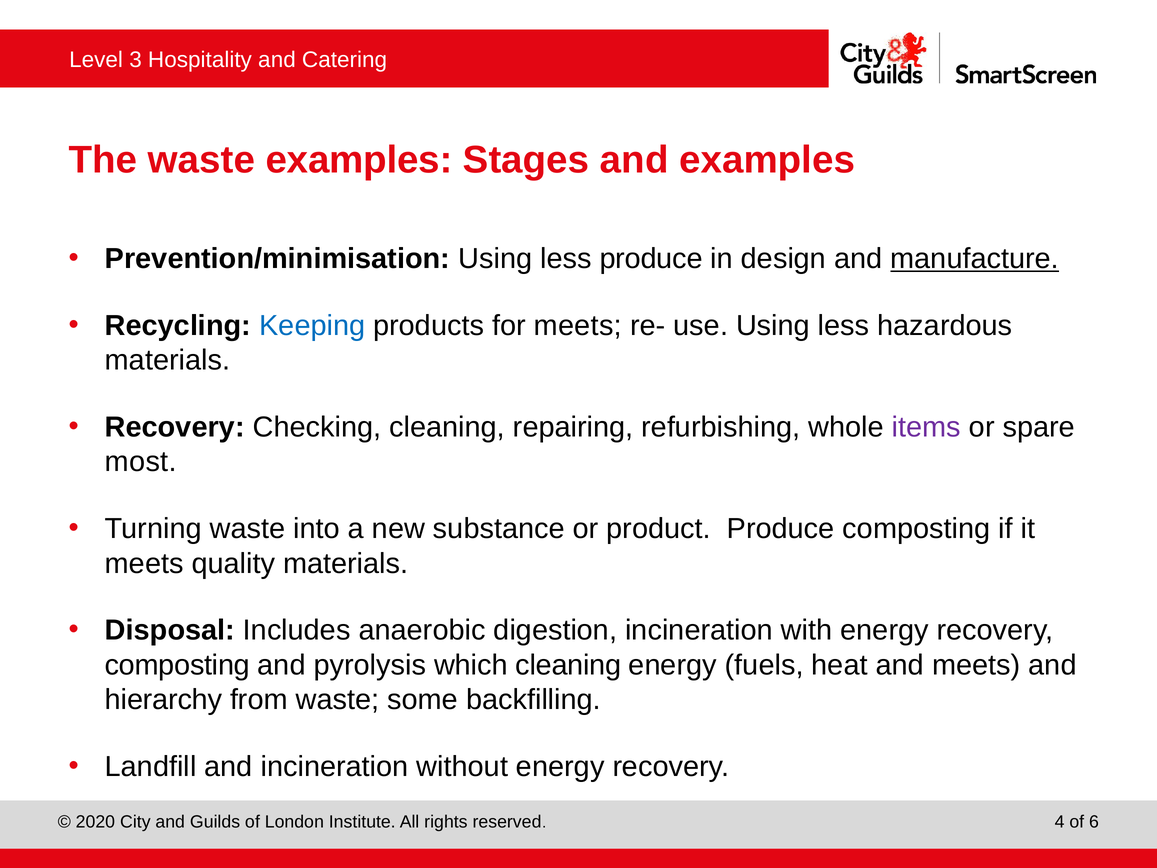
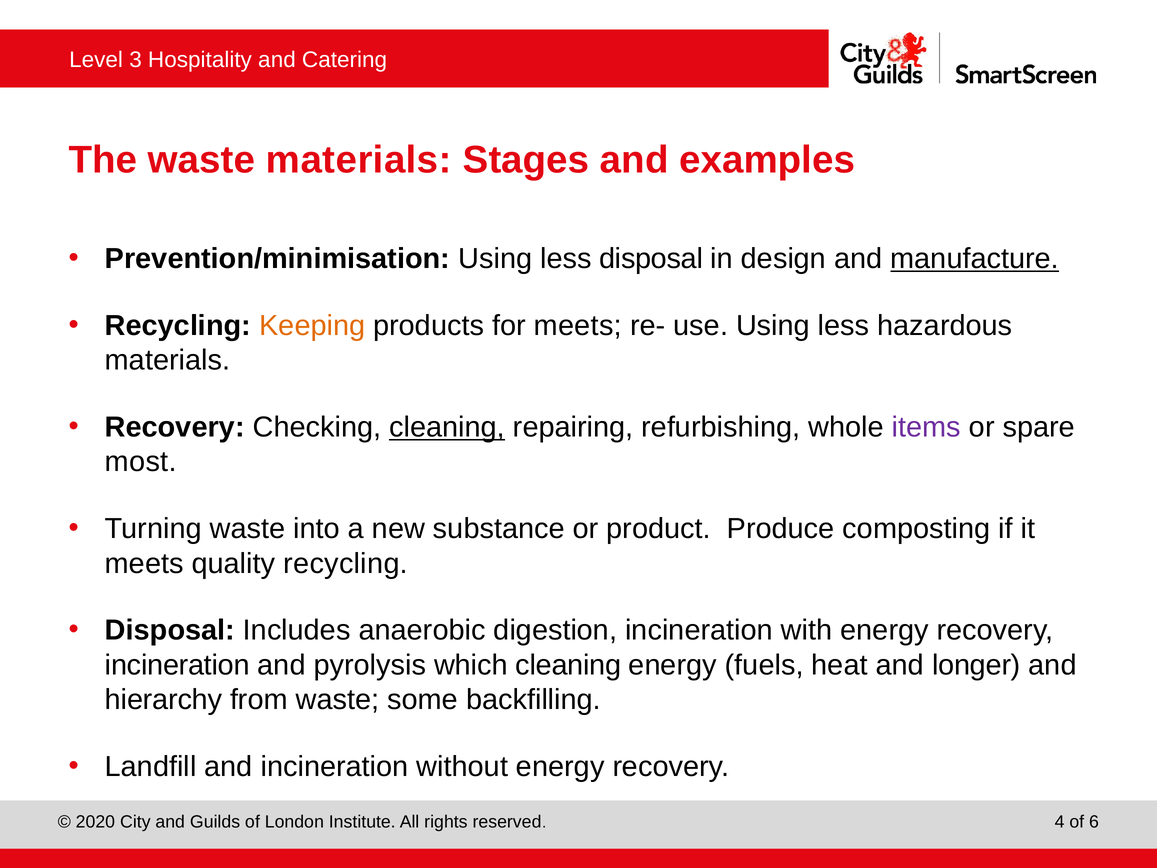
waste examples: examples -> materials
less produce: produce -> disposal
Keeping colour: blue -> orange
cleaning at (447, 427) underline: none -> present
quality materials: materials -> recycling
composting at (177, 665): composting -> incineration
and meets: meets -> longer
